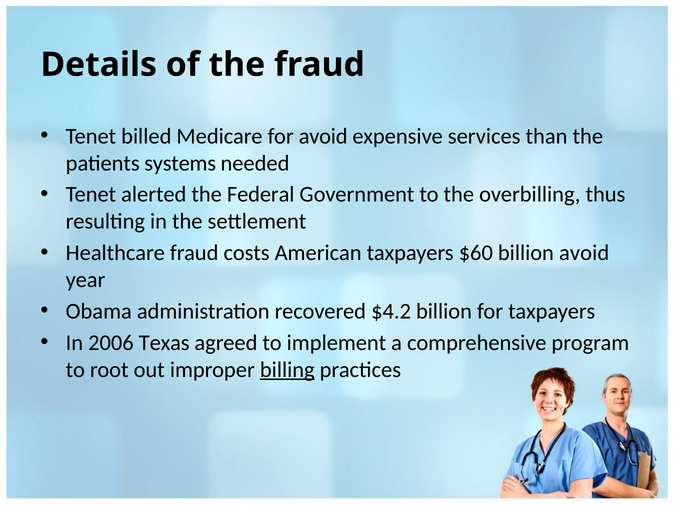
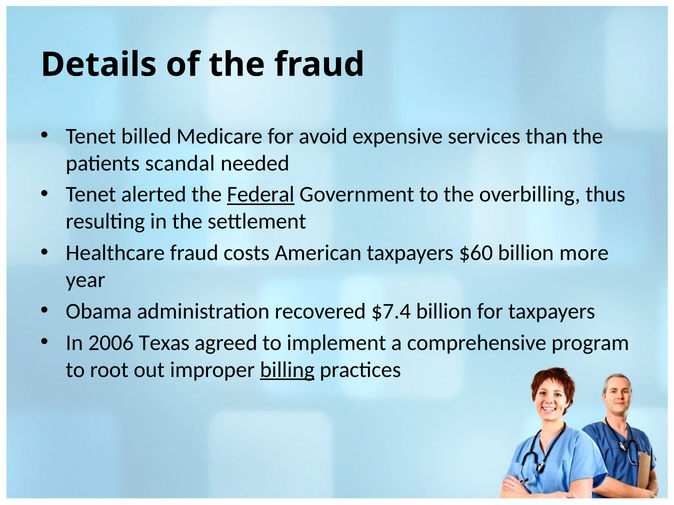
systems: systems -> scandal
Federal underline: none -> present
billion avoid: avoid -> more
$4.2: $4.2 -> $7.4
